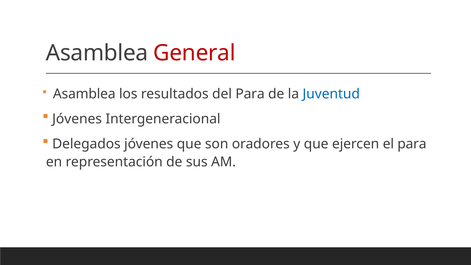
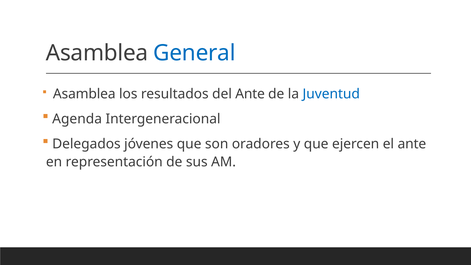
General colour: red -> blue
del Para: Para -> Ante
Jóvenes at (77, 119): Jóvenes -> Agenda
el para: para -> ante
